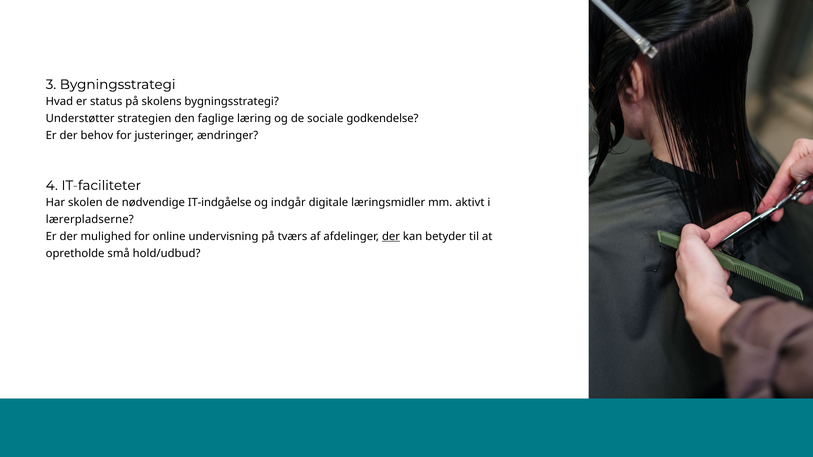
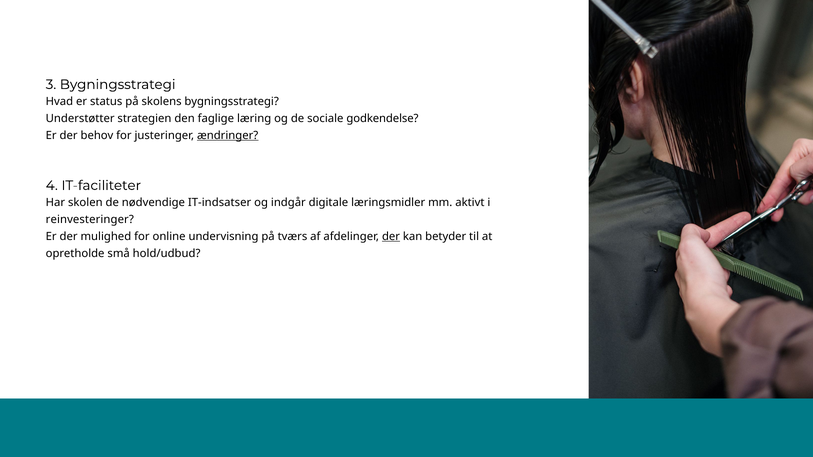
ændringer underline: none -> present
IT-indgåelse: IT-indgåelse -> IT-indsatser
lærerpladserne: lærerpladserne -> reinvesteringer
